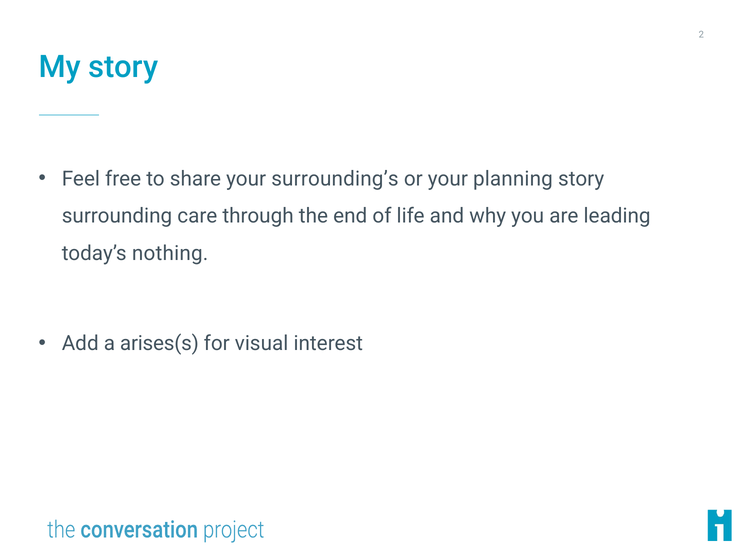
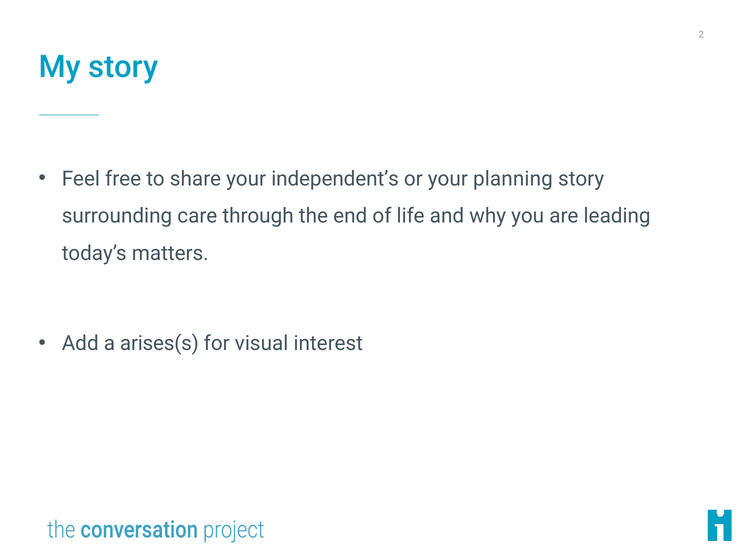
surrounding’s: surrounding’s -> independent’s
nothing: nothing -> matters
